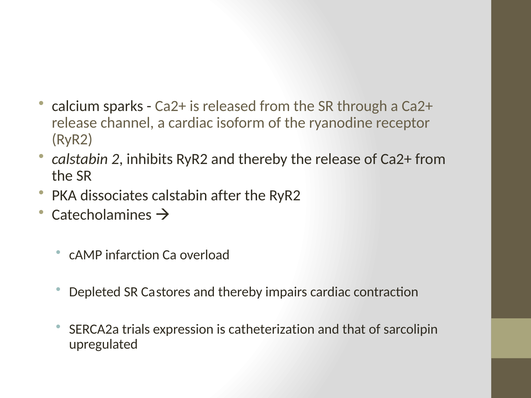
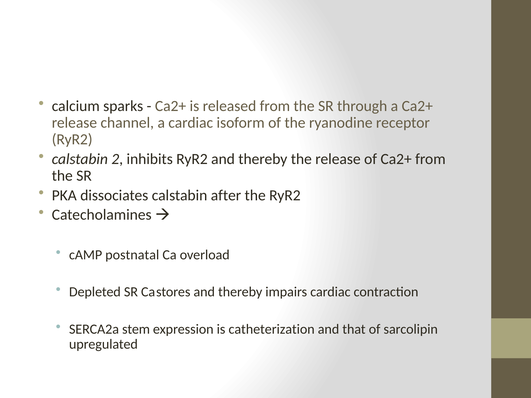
infarction: infarction -> postnatal
trials: trials -> stem
